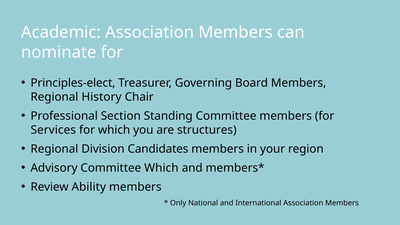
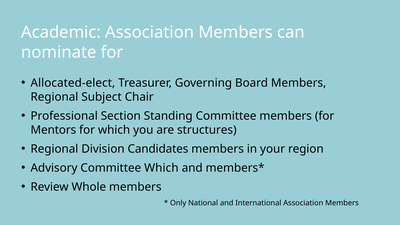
Principles-elect: Principles-elect -> Allocated-elect
History: History -> Subject
Services: Services -> Mentors
Ability: Ability -> Whole
